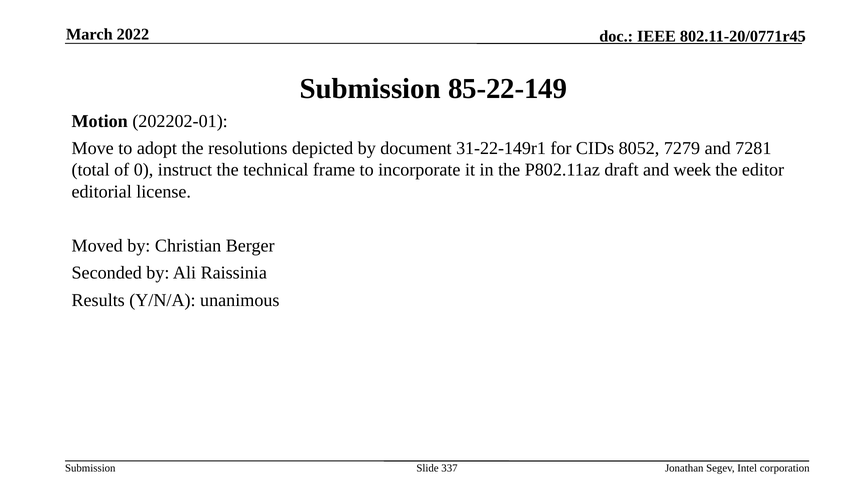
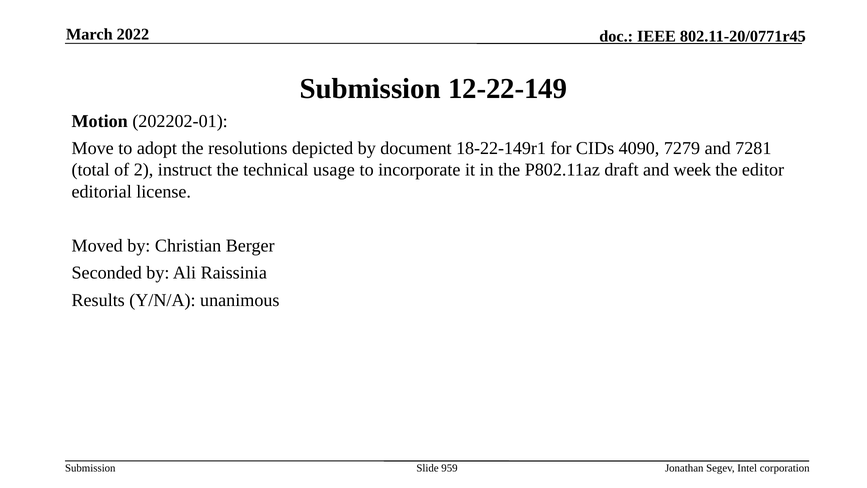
85-22-149: 85-22-149 -> 12-22-149
31-22-149r1: 31-22-149r1 -> 18-22-149r1
8052: 8052 -> 4090
0: 0 -> 2
frame: frame -> usage
337: 337 -> 959
